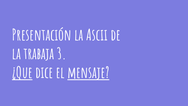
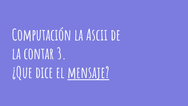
Presentación: Presentación -> Computación
trabaja: trabaja -> contar
¿Que underline: present -> none
